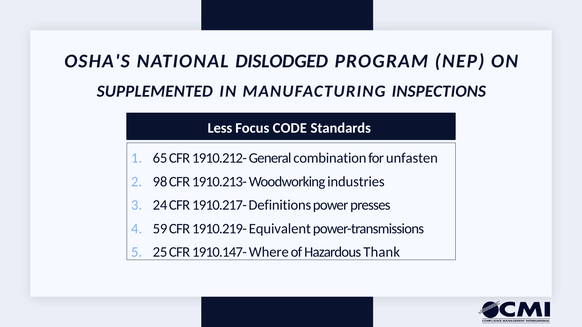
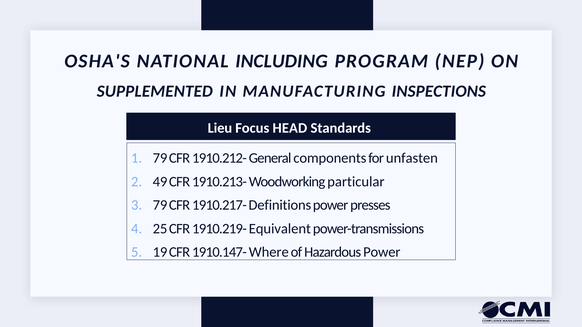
DISLODGED: DISLODGED -> INCLUDING
Less: Less -> Lieu
CODE: CODE -> HEAD
65 at (160, 158): 65 -> 79
combination: combination -> components
98: 98 -> 49
industries: industries -> particular
24 at (160, 205): 24 -> 79
59: 59 -> 25
25: 25 -> 19
Hazardous Thank: Thank -> Power
